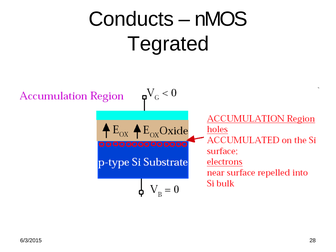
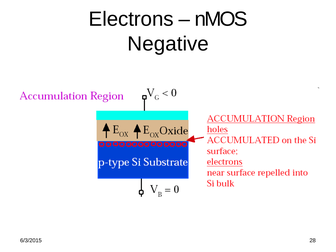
Conducts: Conducts -> Electrons
Tegrated: Tegrated -> Negative
